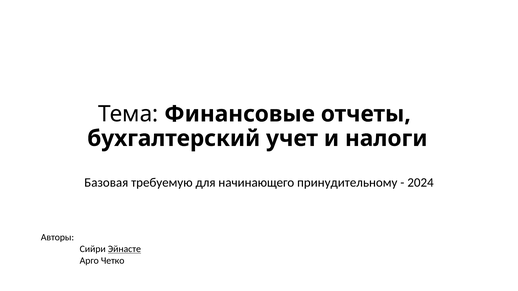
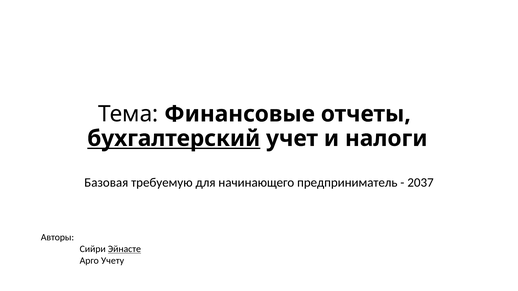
бухгалтерский underline: none -> present
принудительному: принудительному -> предприниматель
2024: 2024 -> 2037
Четко: Четко -> Учету
